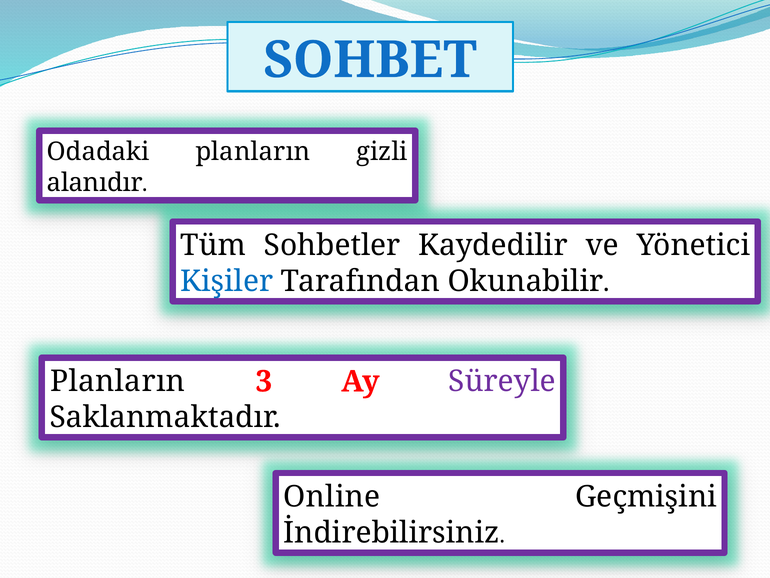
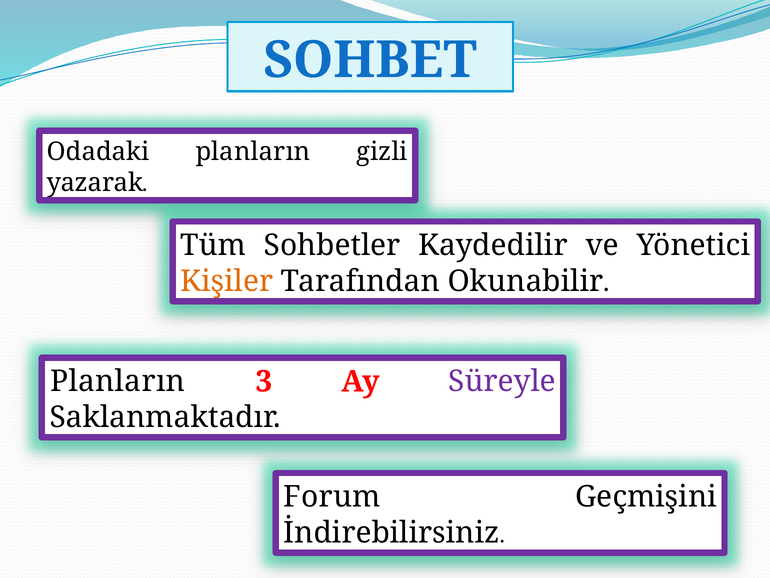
alanıdır: alanıdır -> yazarak
Kişiler colour: blue -> orange
Online: Online -> Forum
